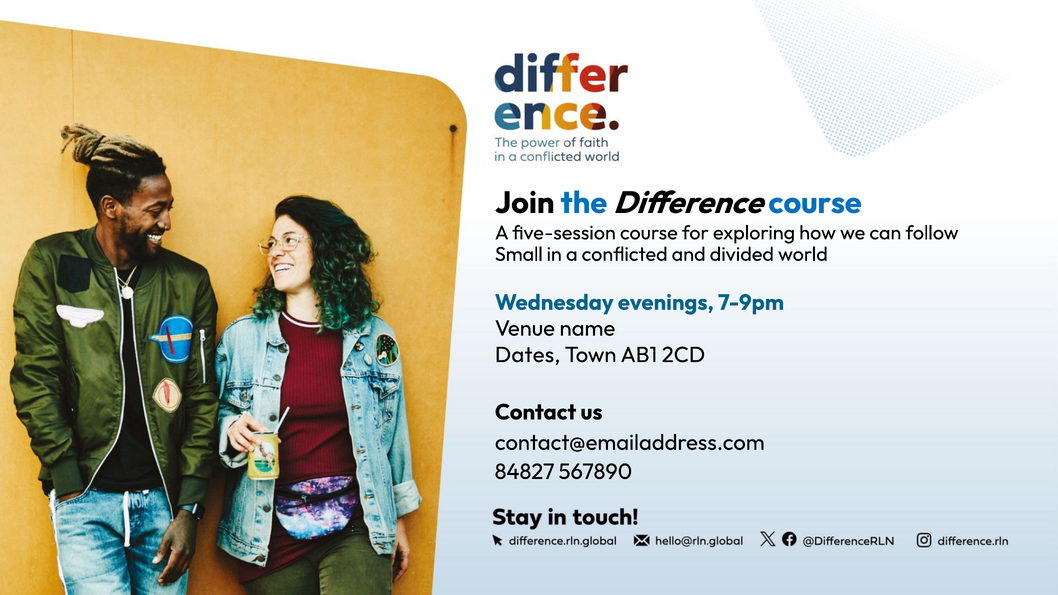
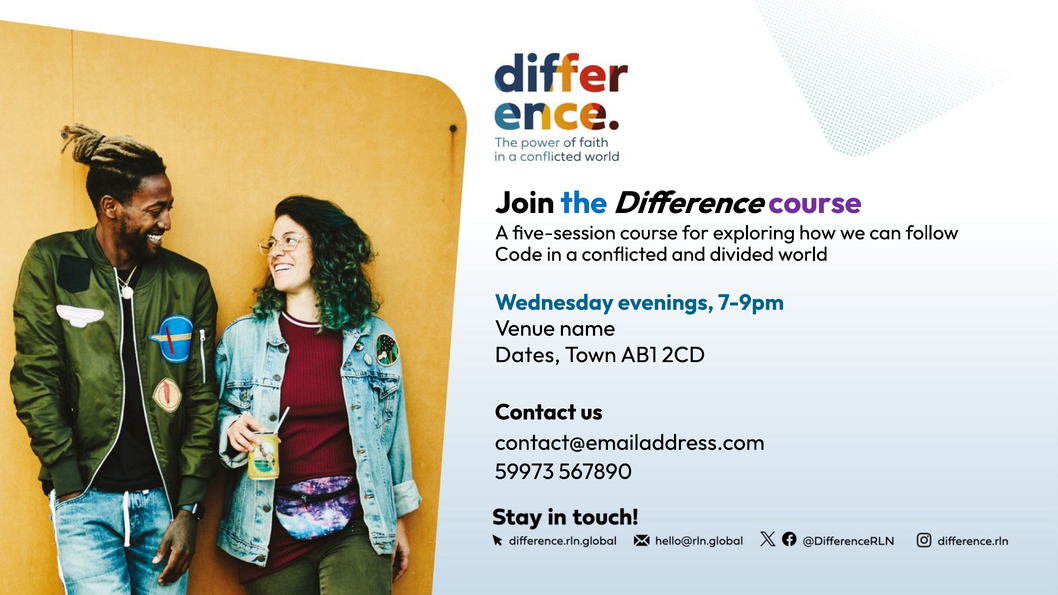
course at (815, 203) colour: blue -> purple
Small: Small -> Code
84827: 84827 -> 59973
